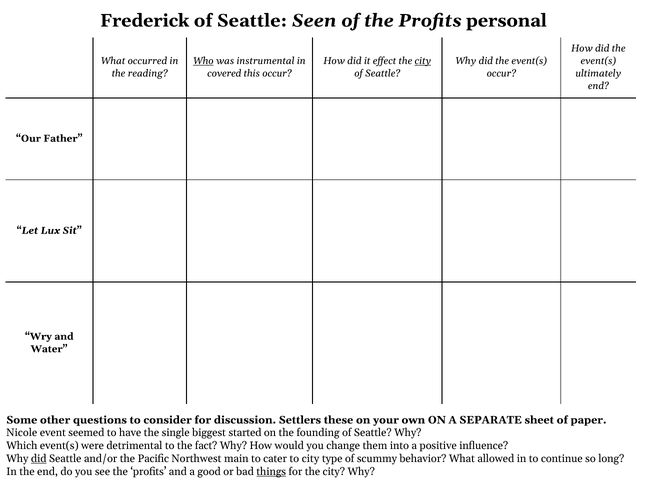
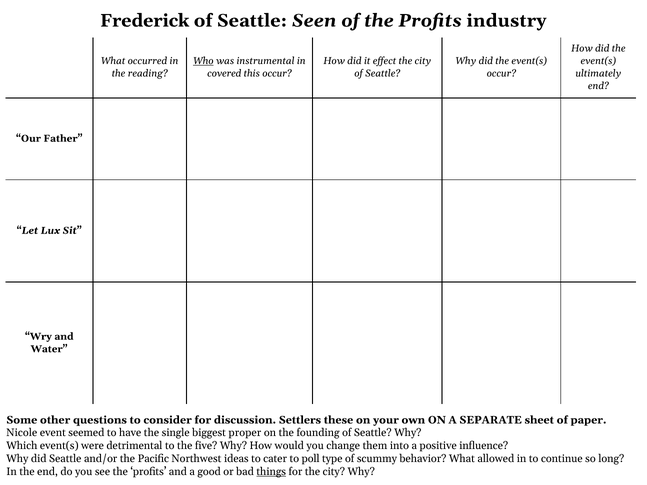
personal: personal -> industry
city at (423, 61) underline: present -> none
started: started -> proper
fact: fact -> five
did at (39, 459) underline: present -> none
main: main -> ideas
to city: city -> poll
